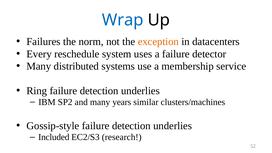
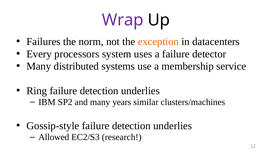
Wrap colour: blue -> purple
reschedule: reschedule -> processors
Included: Included -> Allowed
